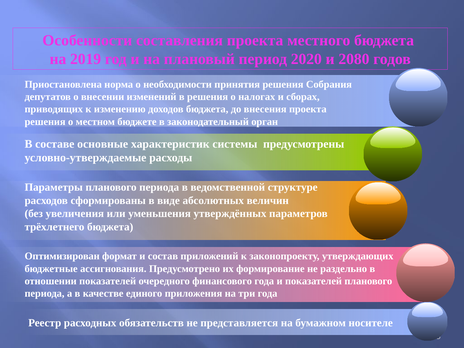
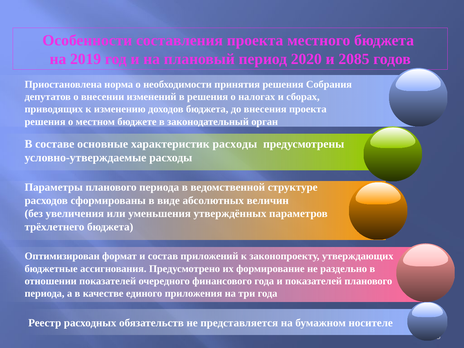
2080: 2080 -> 2085
характеристик системы: системы -> расходы
